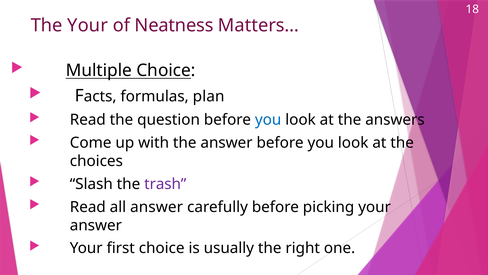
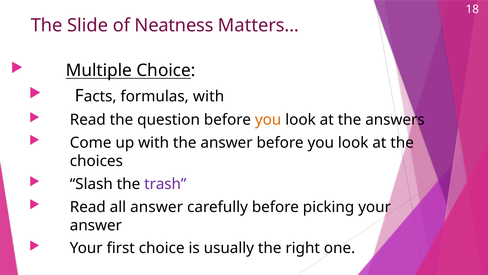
The Your: Your -> Slide
formulas plan: plan -> with
you at (268, 120) colour: blue -> orange
